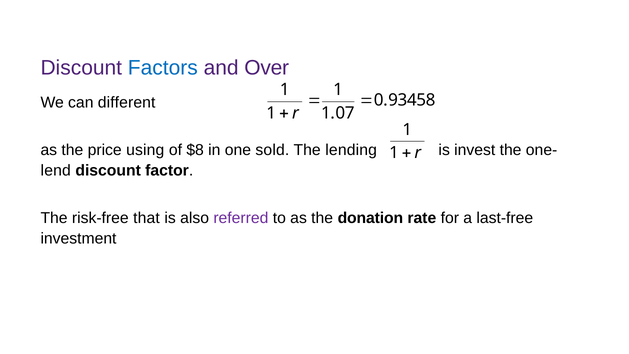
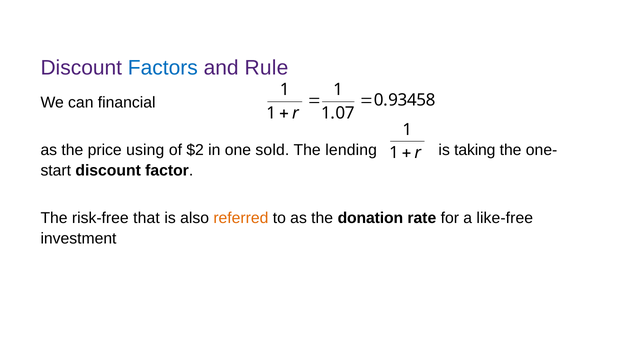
Over: Over -> Rule
different: different -> financial
$8: $8 -> $2
invest: invest -> taking
lend: lend -> start
referred colour: purple -> orange
last-free: last-free -> like-free
